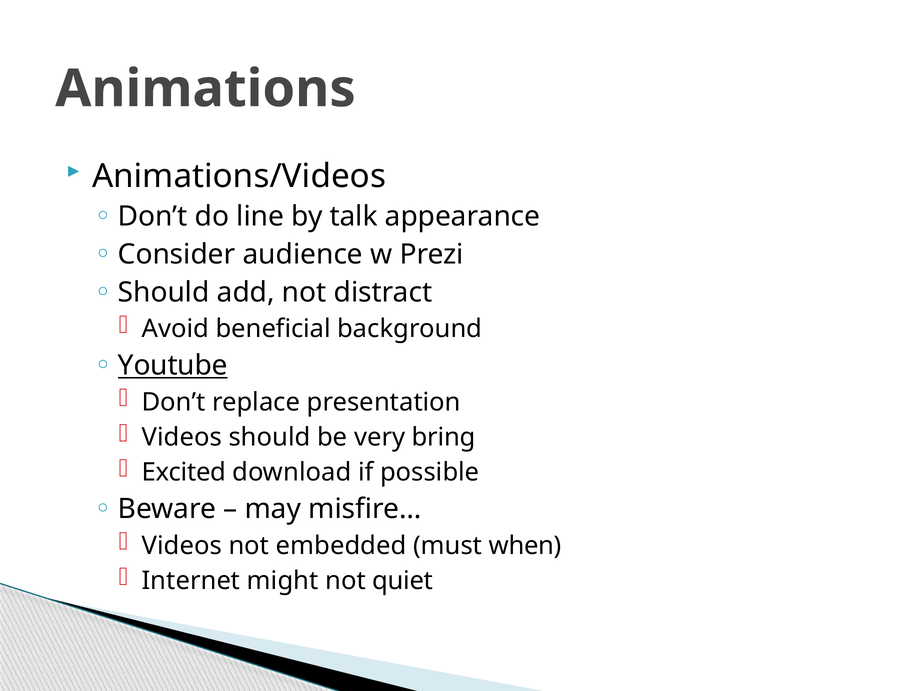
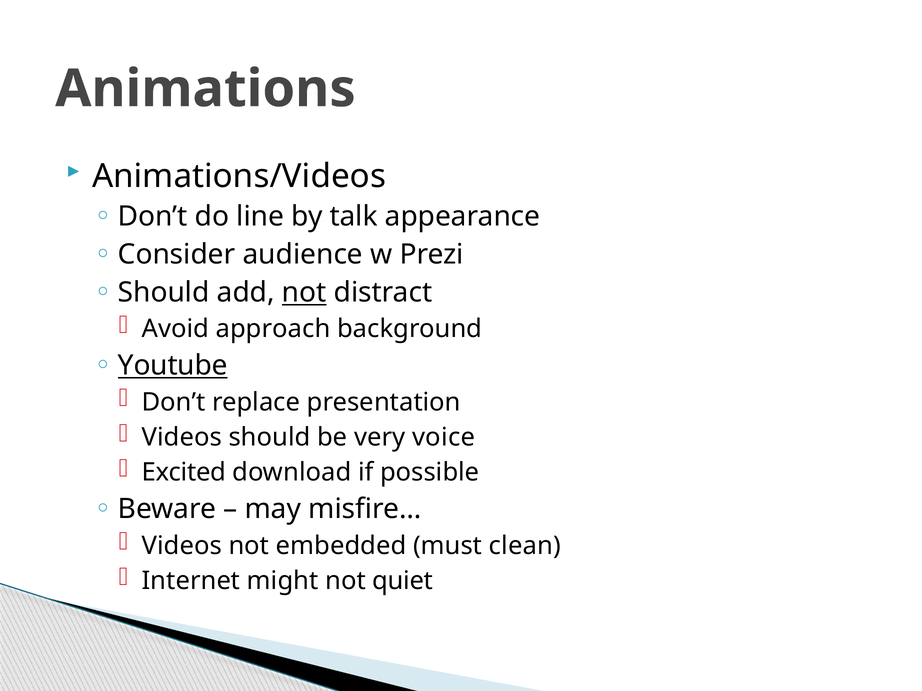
not at (304, 293) underline: none -> present
beneficial: beneficial -> approach
bring: bring -> voice
when: when -> clean
